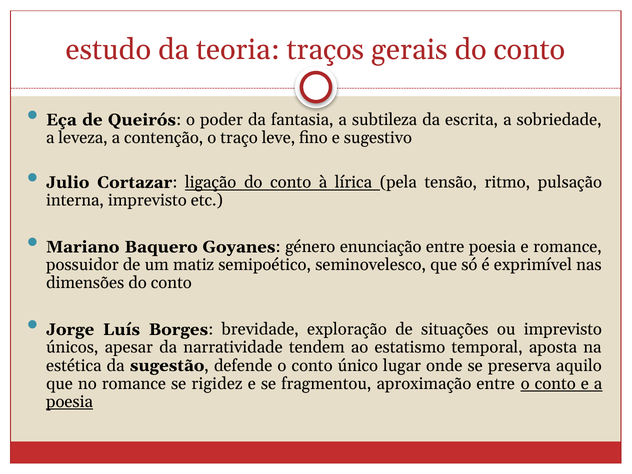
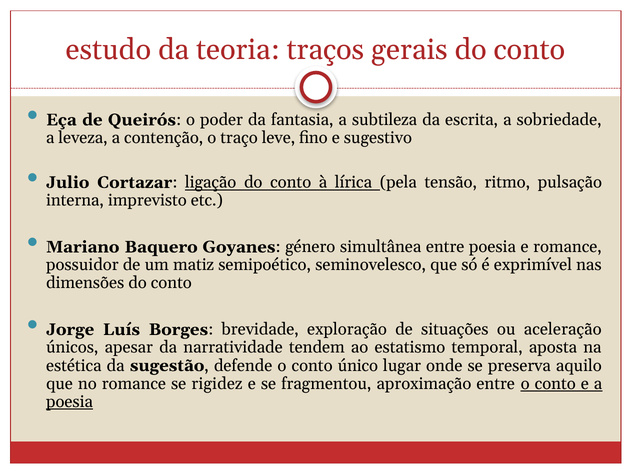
enunciação: enunciação -> simultânea
ou imprevisto: imprevisto -> aceleração
